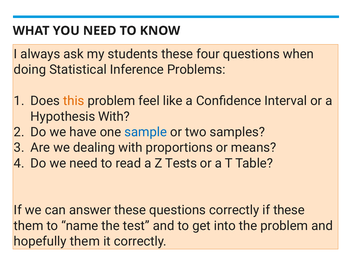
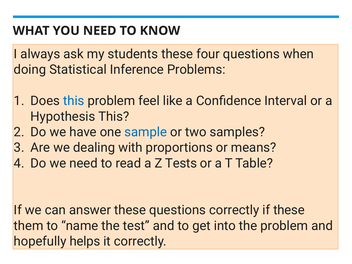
this at (74, 101) colour: orange -> blue
Hypothesis With: With -> This
hopefully them: them -> helps
